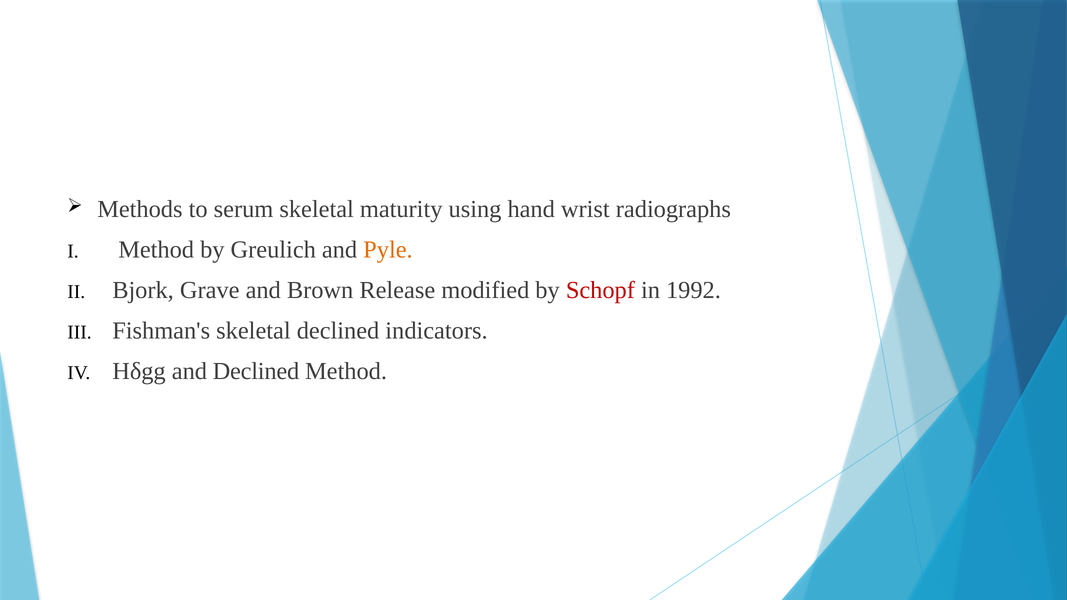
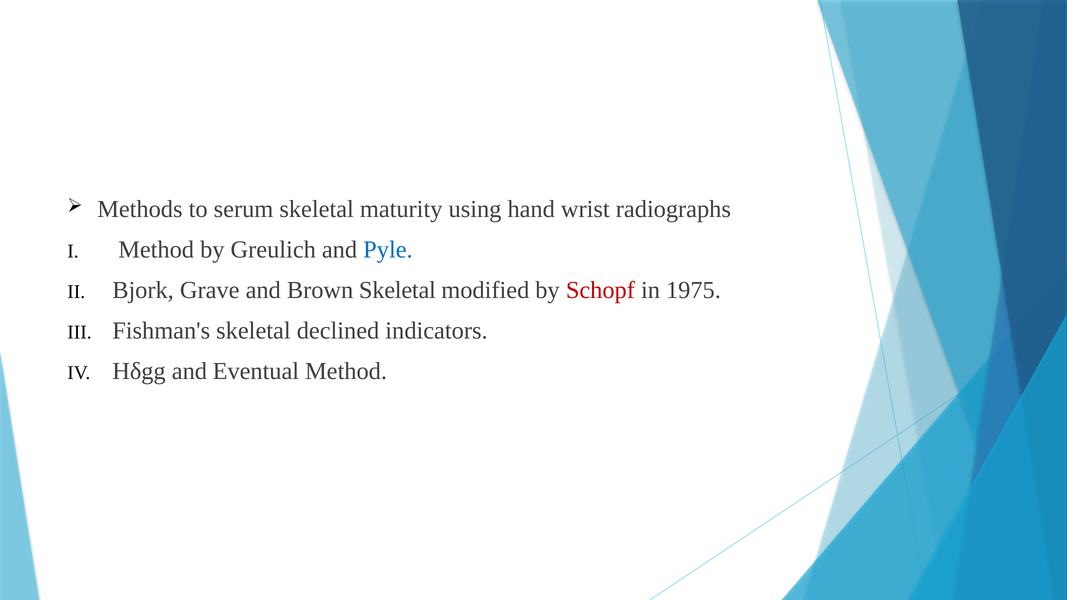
Pyle colour: orange -> blue
Brown Release: Release -> Skeletal
1992: 1992 -> 1975
and Declined: Declined -> Eventual
